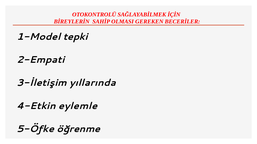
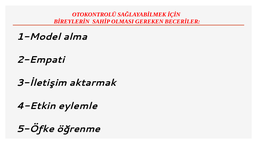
tepki: tepki -> alma
yıllarında: yıllarında -> aktarmak
